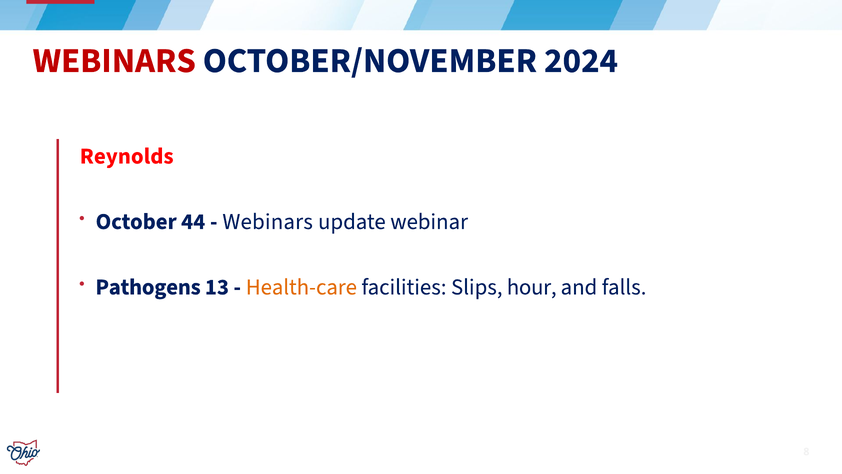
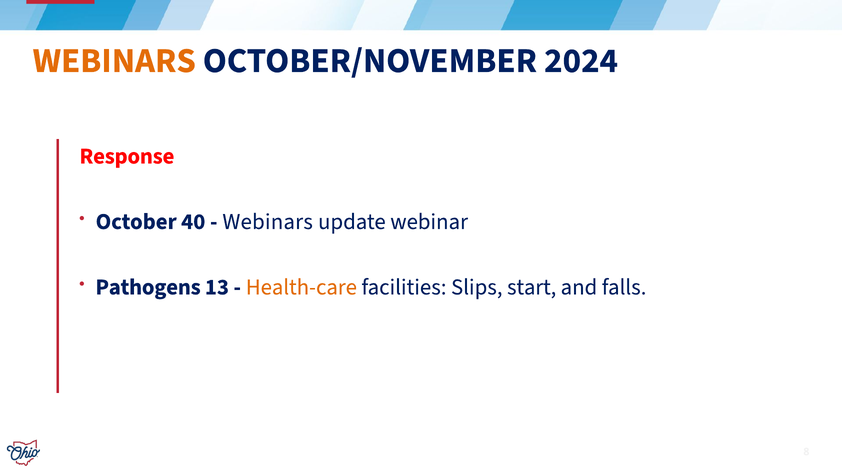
WEBINARS at (114, 60) colour: red -> orange
Reynolds: Reynolds -> Response
44: 44 -> 40
hour: hour -> start
